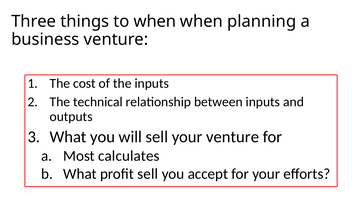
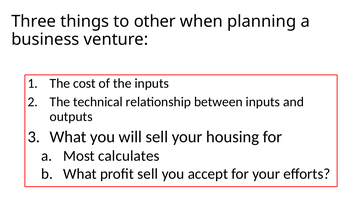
to when: when -> other
your venture: venture -> housing
